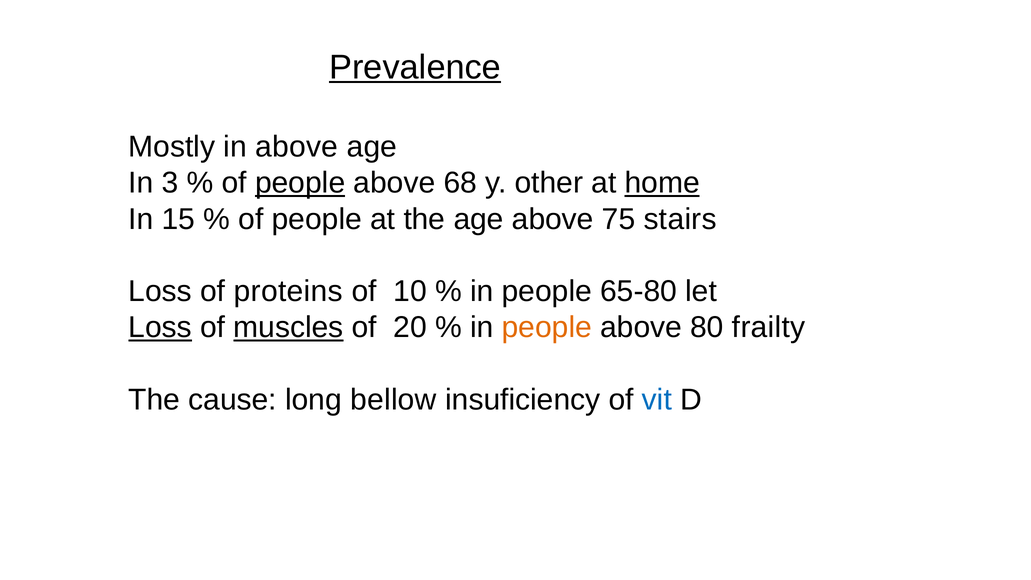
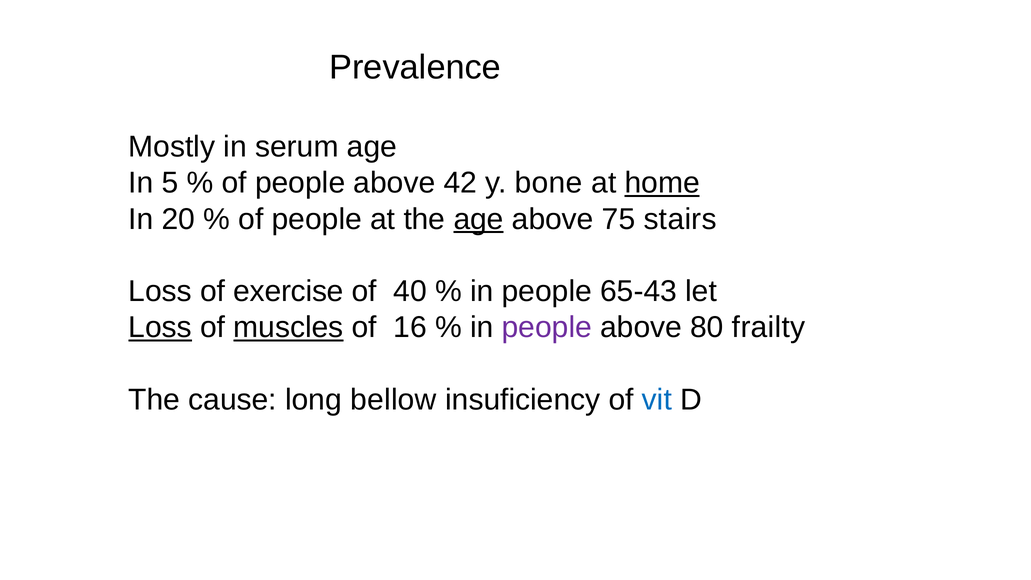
Prevalence underline: present -> none
in above: above -> serum
3: 3 -> 5
people at (300, 183) underline: present -> none
68: 68 -> 42
other: other -> bone
15: 15 -> 20
age at (479, 219) underline: none -> present
proteins: proteins -> exercise
10: 10 -> 40
65-80: 65-80 -> 65-43
20: 20 -> 16
people at (547, 327) colour: orange -> purple
